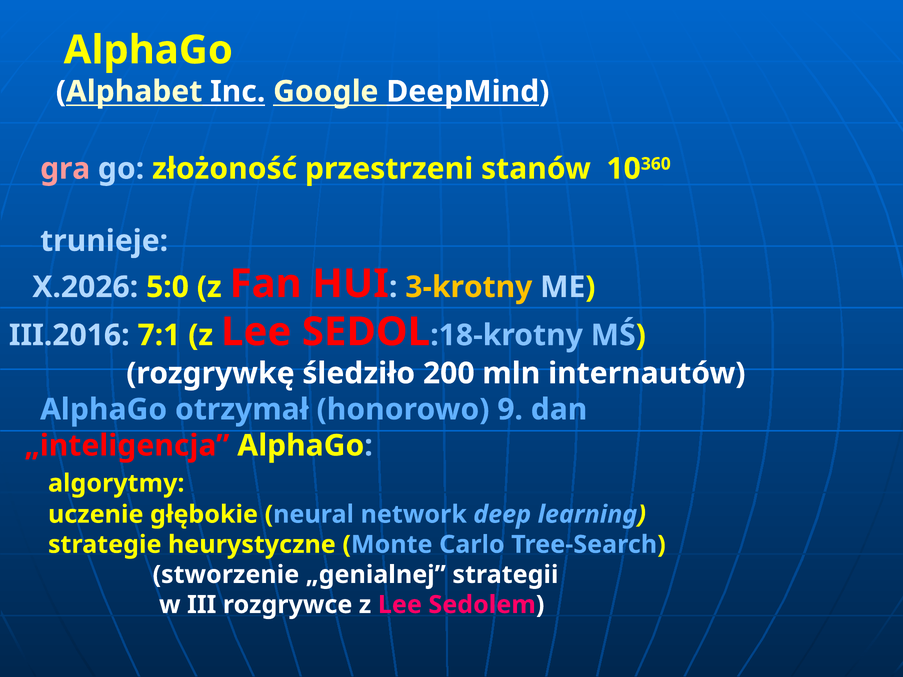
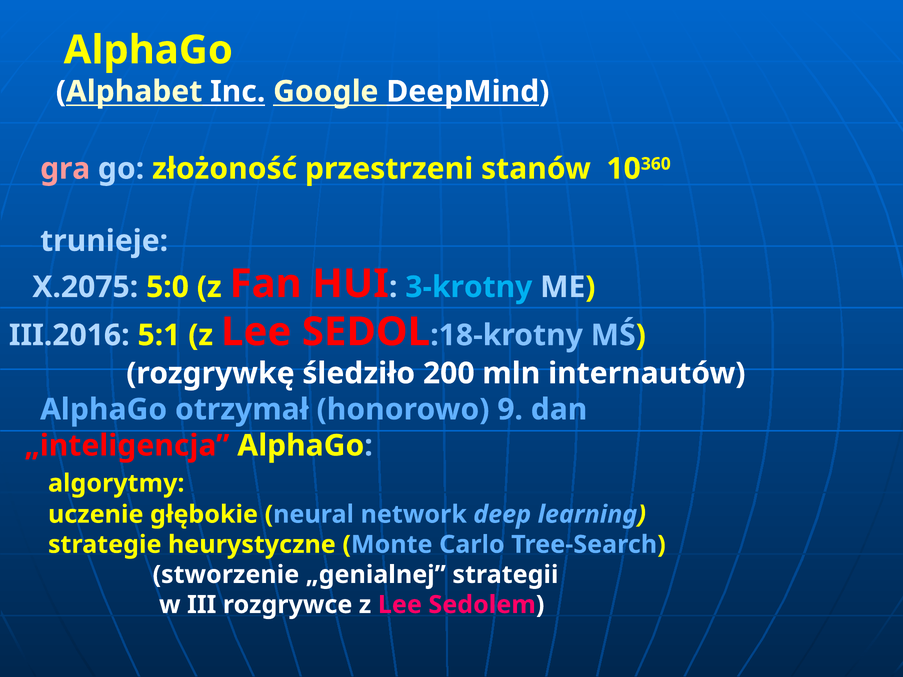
X.2026: X.2026 -> X.2075
3-krotny colour: yellow -> light blue
7:1: 7:1 -> 5:1
